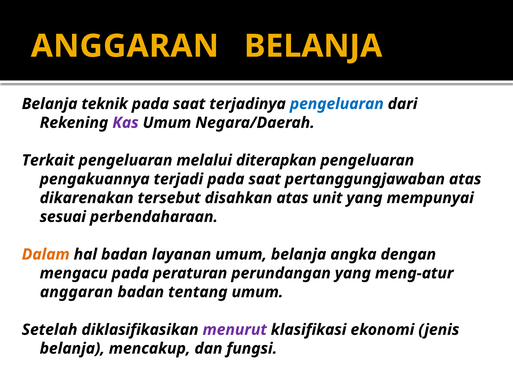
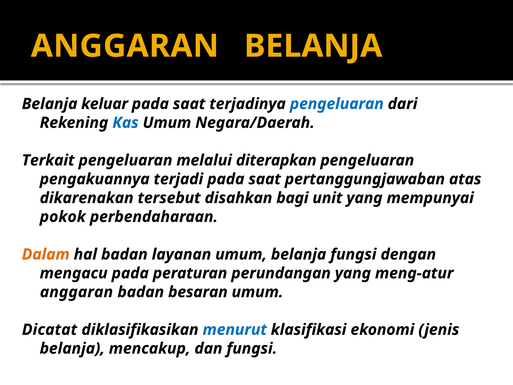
teknik: teknik -> keluar
Kas colour: purple -> blue
disahkan atas: atas -> bagi
sesuai: sesuai -> pokok
belanja angka: angka -> fungsi
tentang: tentang -> besaran
Setelah: Setelah -> Dicatat
menurut colour: purple -> blue
